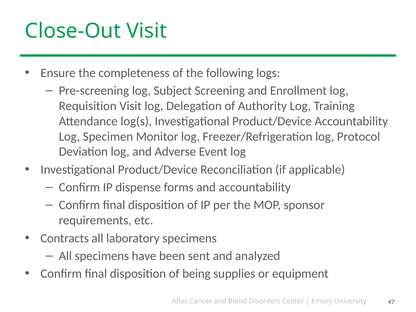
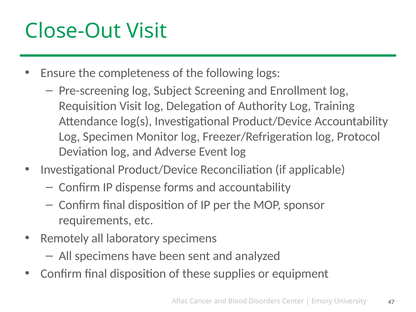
Contracts: Contracts -> Remotely
being: being -> these
